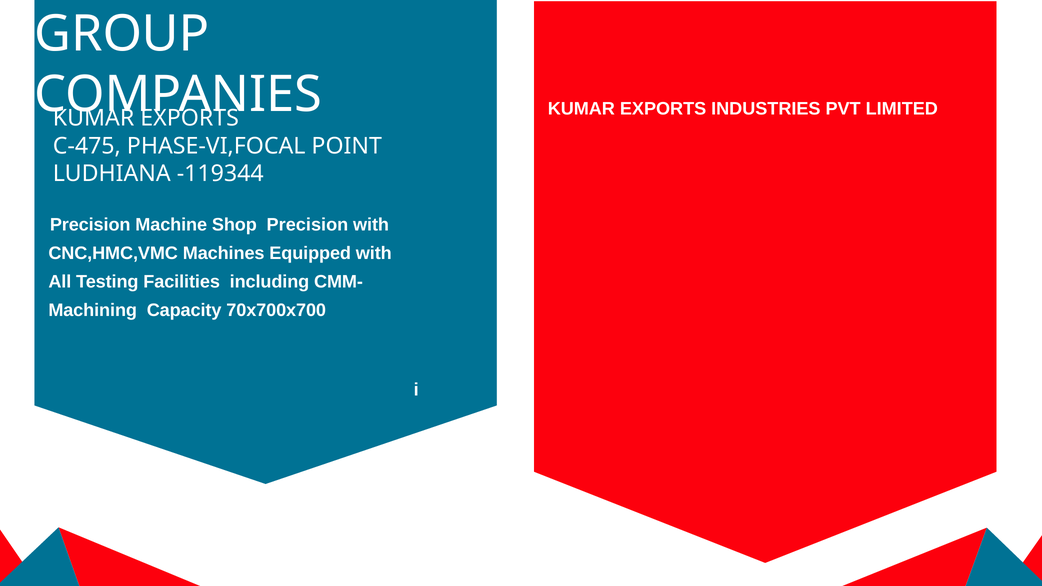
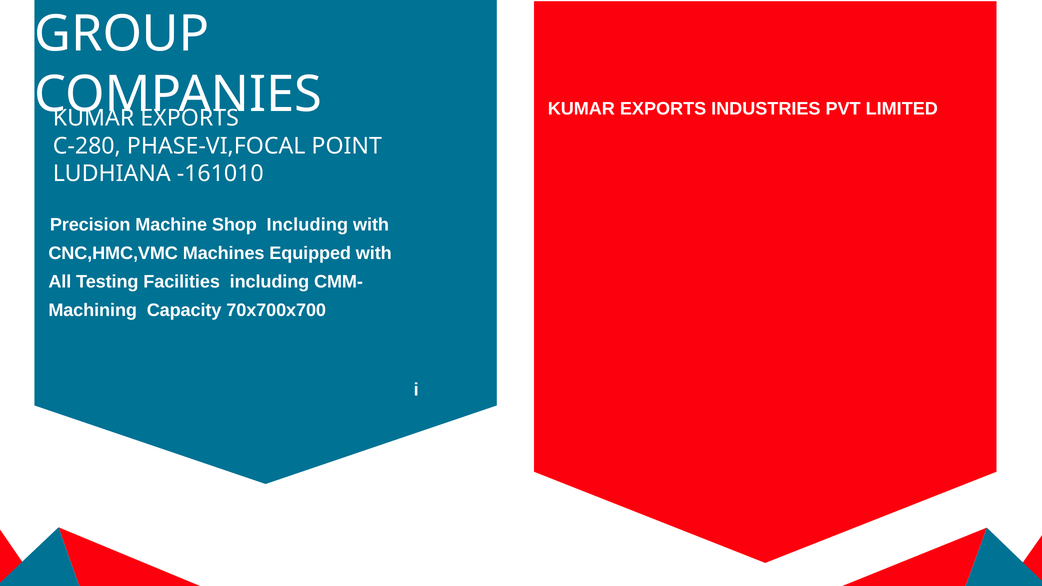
C-475: C-475 -> C-280
-119344: -119344 -> -161010
Shop Precision: Precision -> Including
